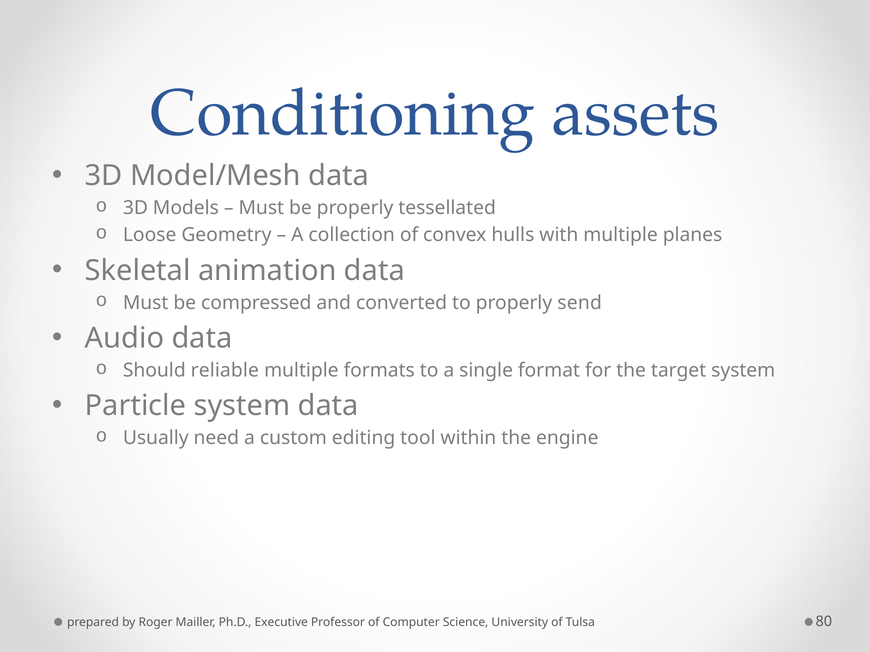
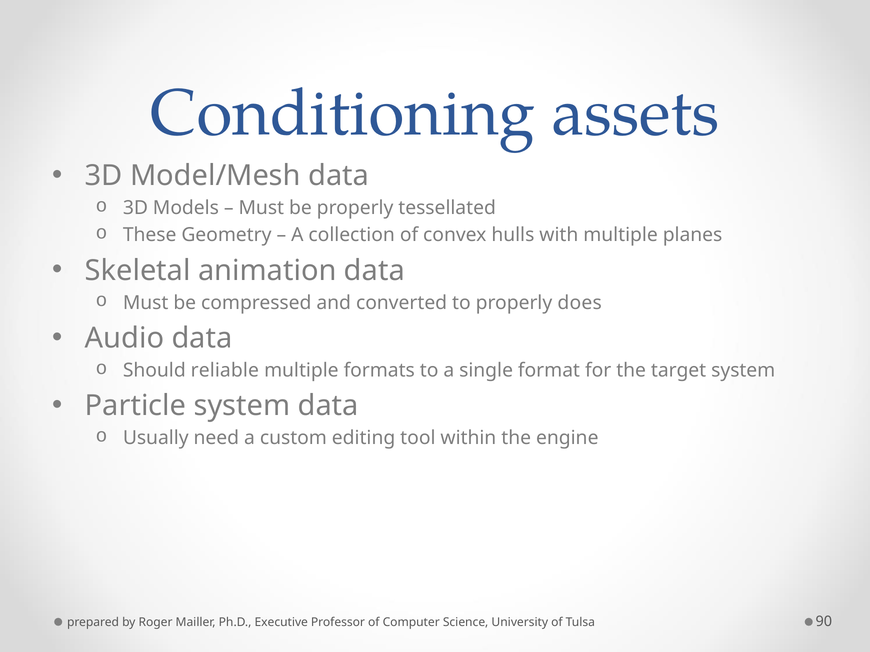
Loose: Loose -> These
send: send -> does
80: 80 -> 90
